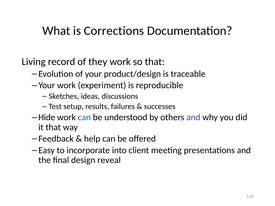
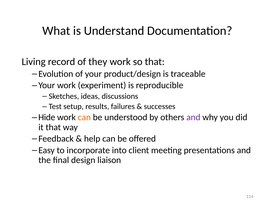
Corrections: Corrections -> Understand
can at (84, 118) colour: blue -> orange
reveal: reveal -> liaison
